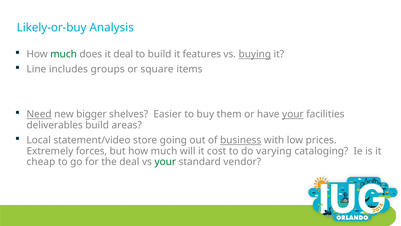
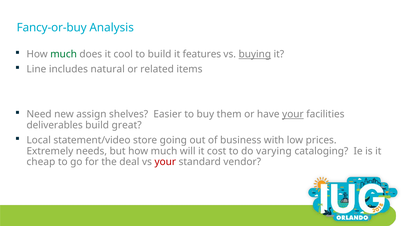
Likely-or-buy: Likely-or-buy -> Fancy-or-buy
it deal: deal -> cool
groups: groups -> natural
square: square -> related
Need underline: present -> none
bigger: bigger -> assign
areas: areas -> great
business underline: present -> none
forces: forces -> needs
your at (165, 162) colour: green -> red
